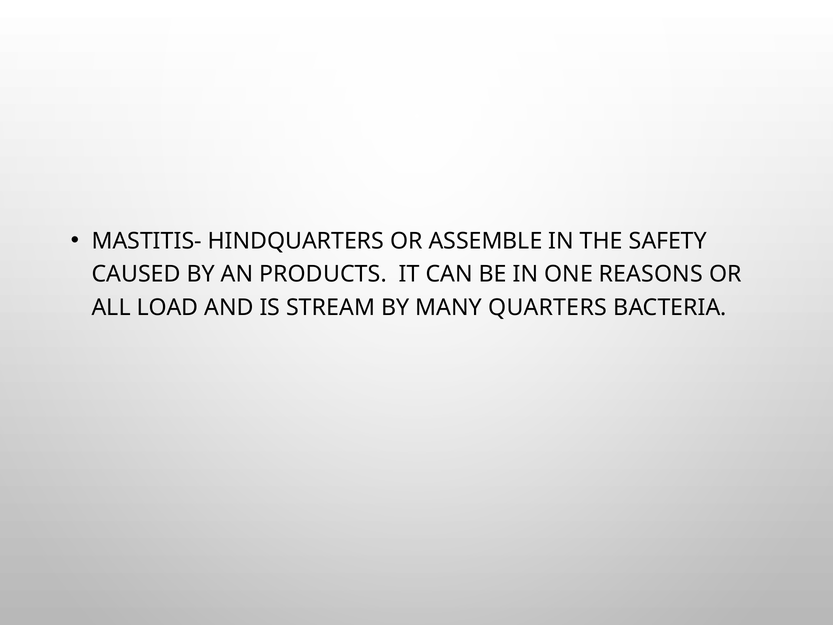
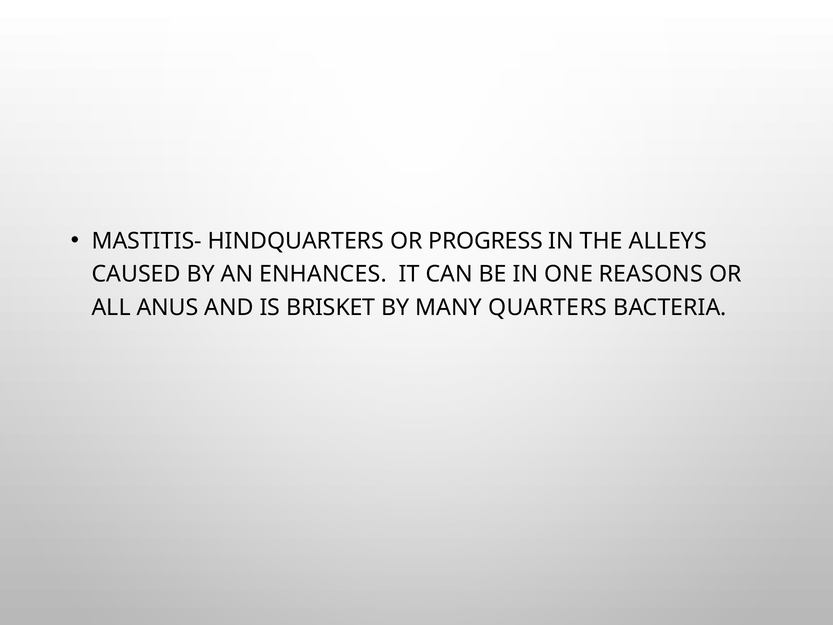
ASSEMBLE: ASSEMBLE -> PROGRESS
SAFETY: SAFETY -> ALLEYS
PRODUCTS: PRODUCTS -> ENHANCES
LOAD: LOAD -> ANUS
STREAM: STREAM -> BRISKET
